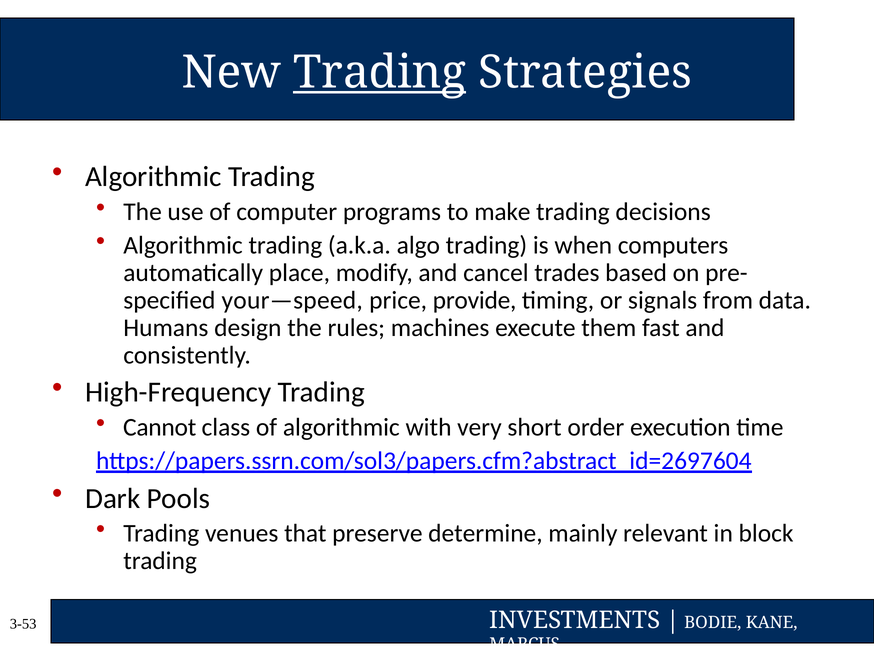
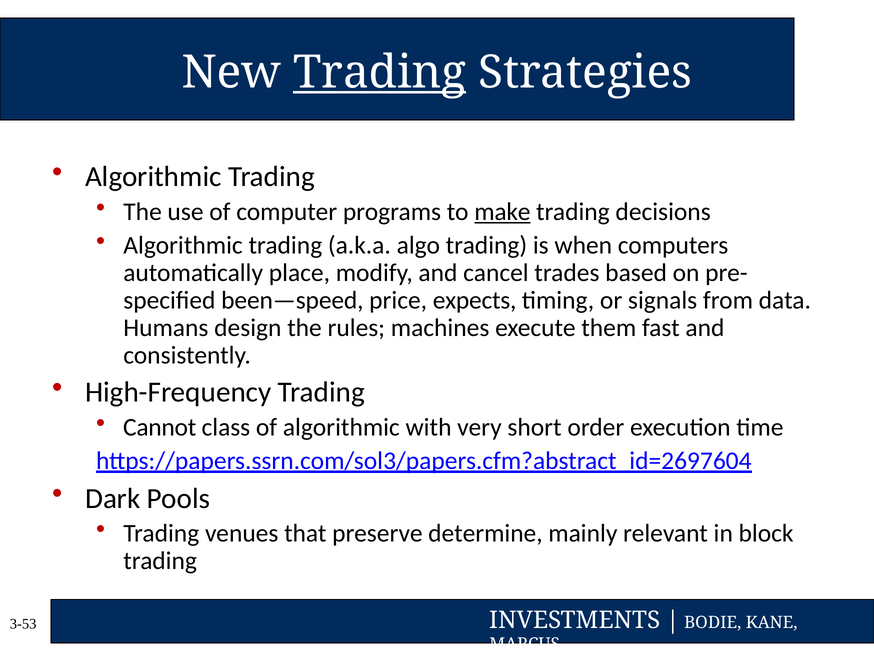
make underline: none -> present
your—speed: your—speed -> been—speed
provide: provide -> expects
